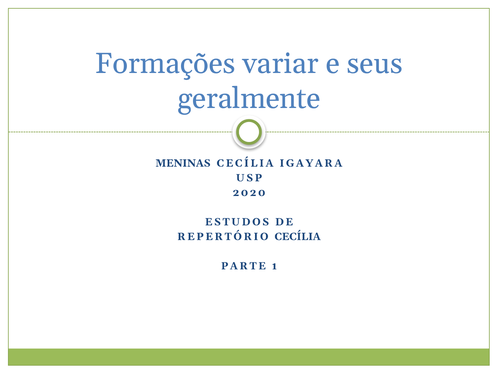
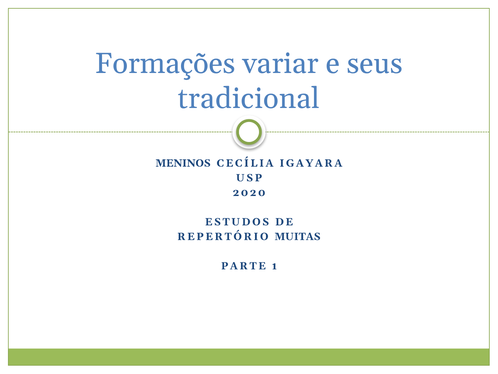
geralmente: geralmente -> tradicional
MENINAS: MENINAS -> MENINOS
REPERTÓRIO CECÍLIA: CECÍLIA -> MUITAS
